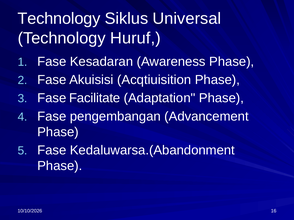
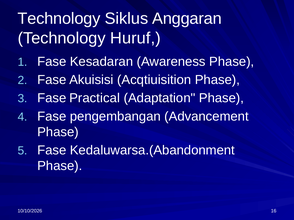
Universal: Universal -> Anggaran
Facilitate: Facilitate -> Practical
